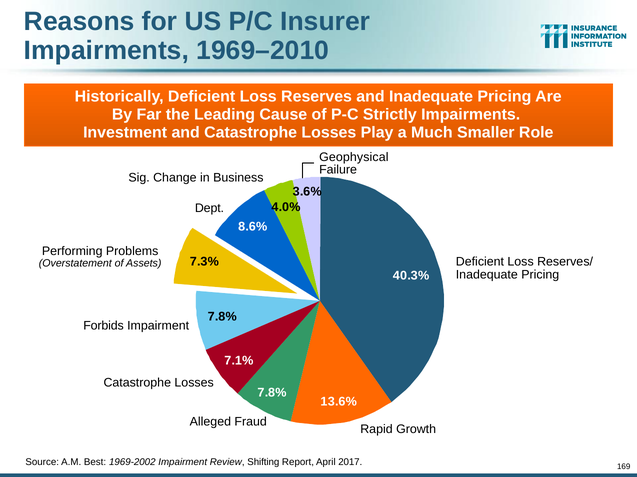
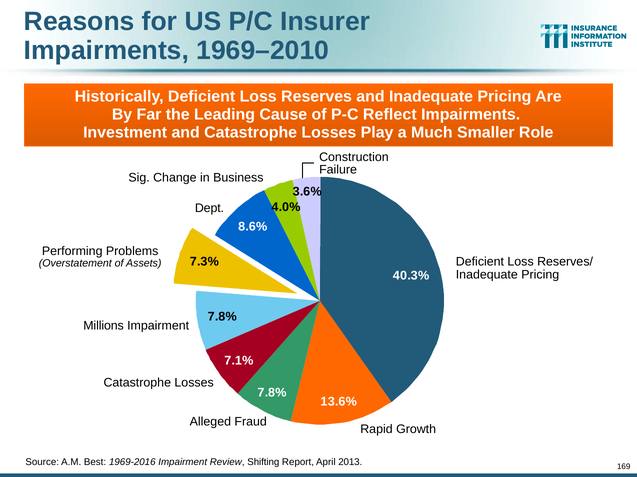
Strictly: Strictly -> Reflect
Geophysical: Geophysical -> Construction
Forbids: Forbids -> Millions
1969-2002: 1969-2002 -> 1969-2016
2017: 2017 -> 2013
